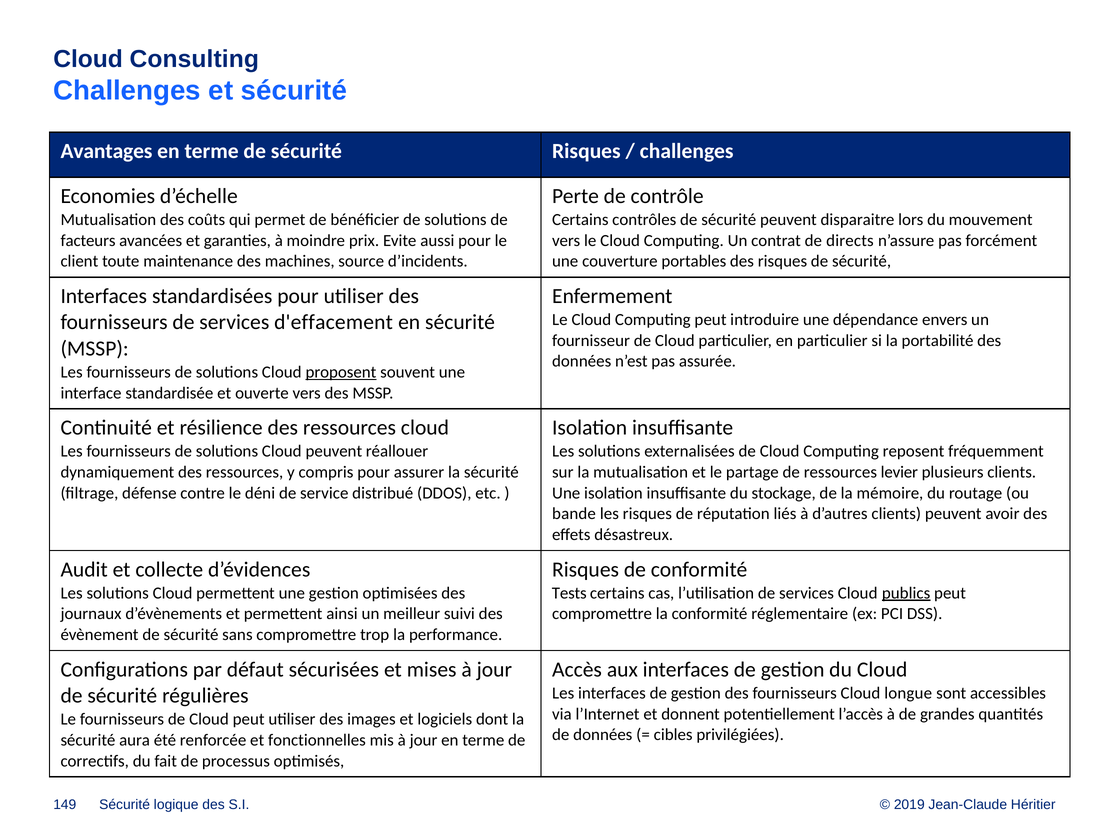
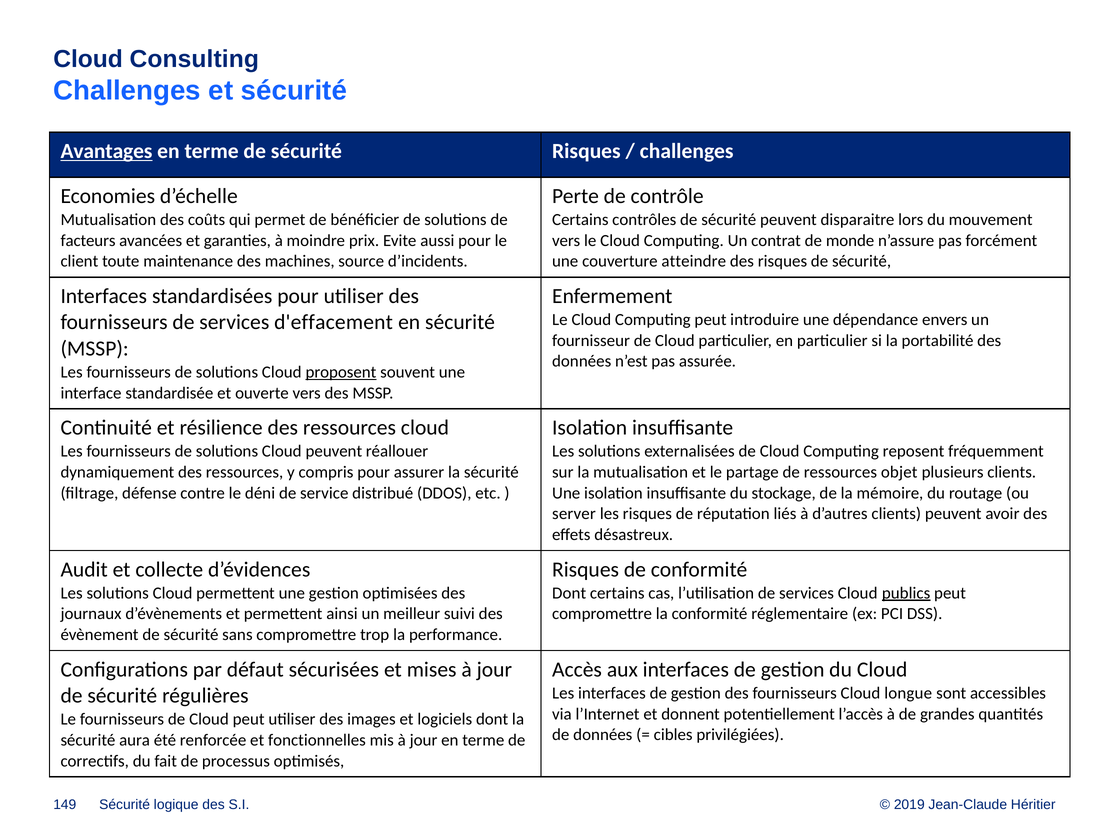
Avantages underline: none -> present
directs: directs -> monde
portables: portables -> atteindre
levier: levier -> objet
bande: bande -> server
Tests at (569, 593): Tests -> Dont
